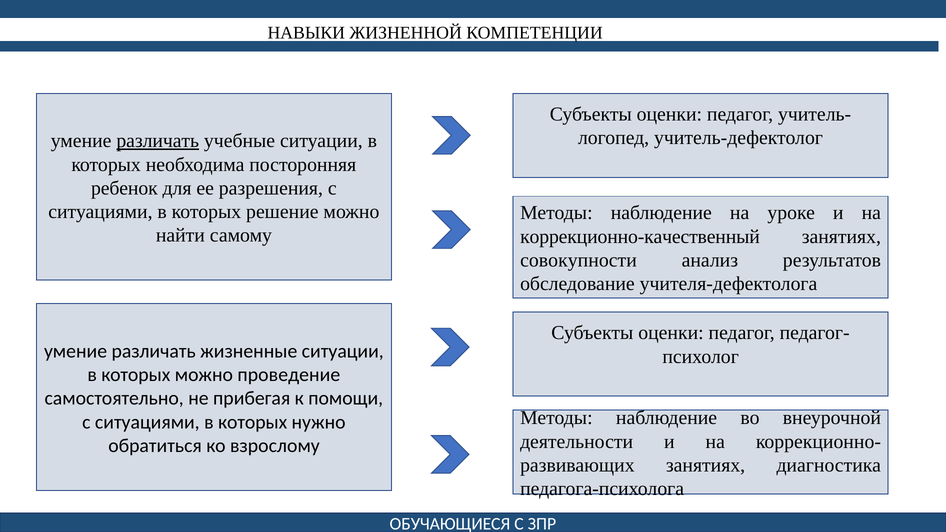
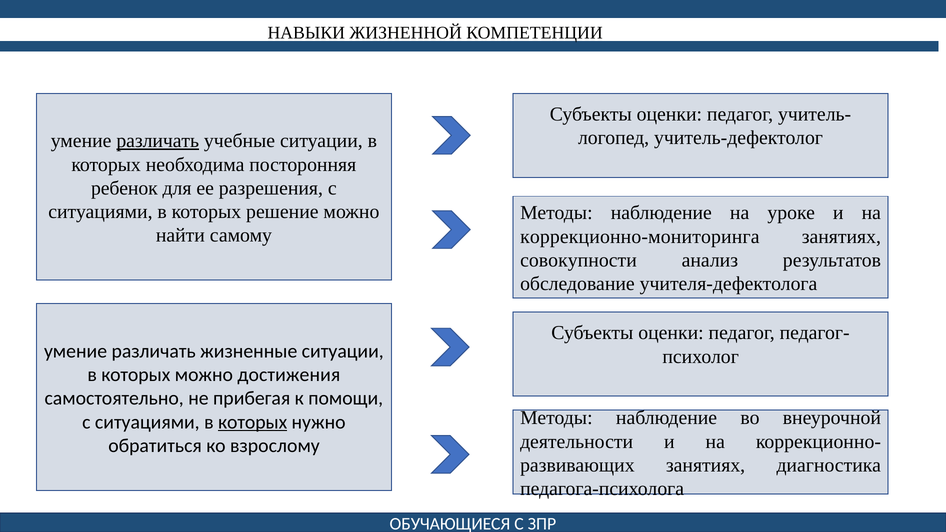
коррекционно-качественный: коррекционно-качественный -> коррекционно-мониторинга
проведение: проведение -> достижения
которых at (253, 422) underline: none -> present
